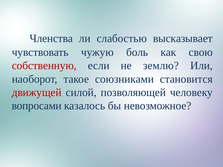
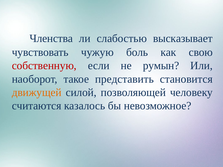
землю: землю -> румын
союзниками: союзниками -> представить
движущей colour: red -> orange
вопросами: вопросами -> считаются
